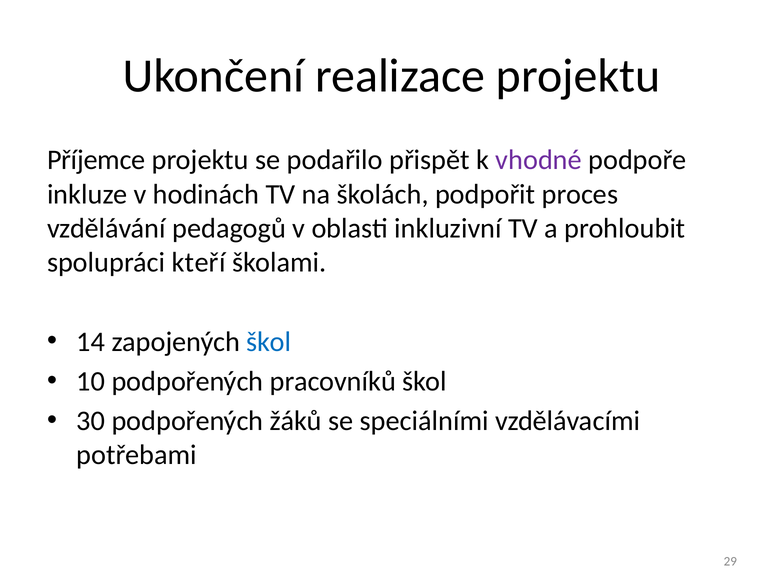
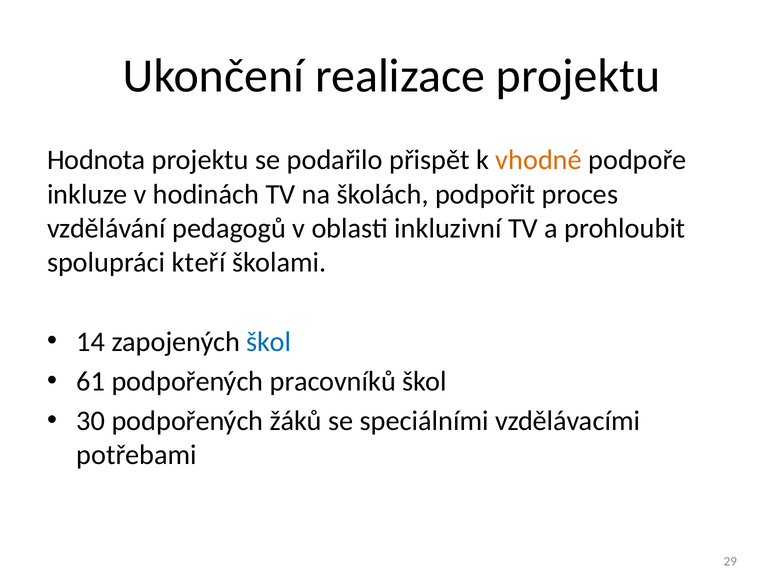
Příjemce: Příjemce -> Hodnota
vhodné colour: purple -> orange
10: 10 -> 61
